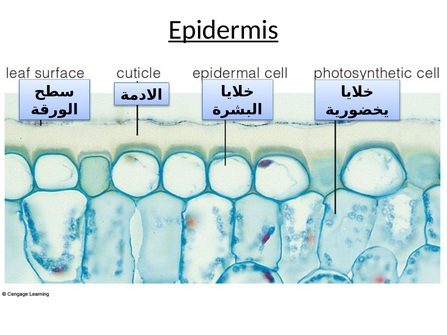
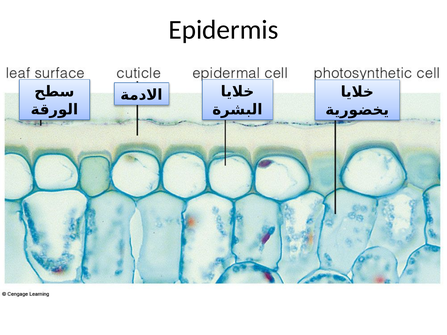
Epidermis underline: present -> none
